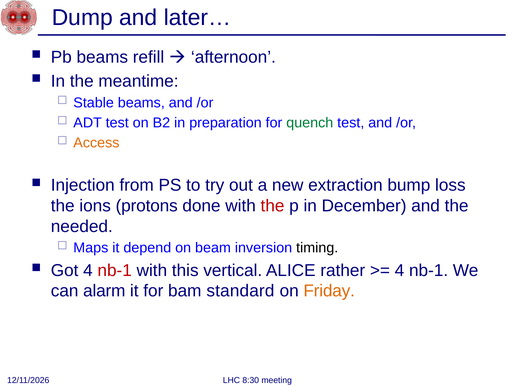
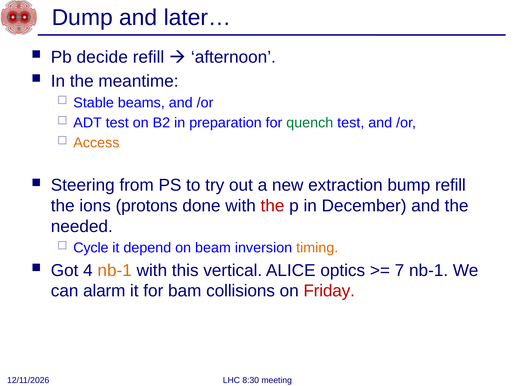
Pb beams: beams -> decide
Injection: Injection -> Steering
bump loss: loss -> refill
Maps: Maps -> Cycle
timing colour: black -> orange
nb-1 at (115, 271) colour: red -> orange
rather: rather -> optics
4 at (399, 271): 4 -> 7
standard: standard -> collisions
Friday colour: orange -> red
